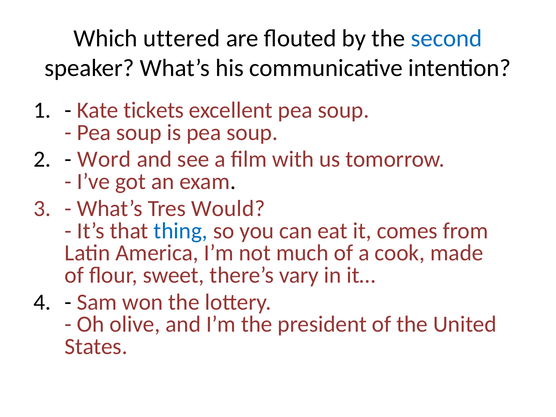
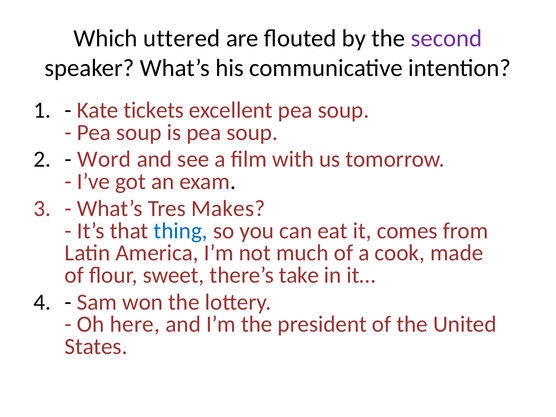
second colour: blue -> purple
Would: Would -> Makes
vary: vary -> take
olive: olive -> here
